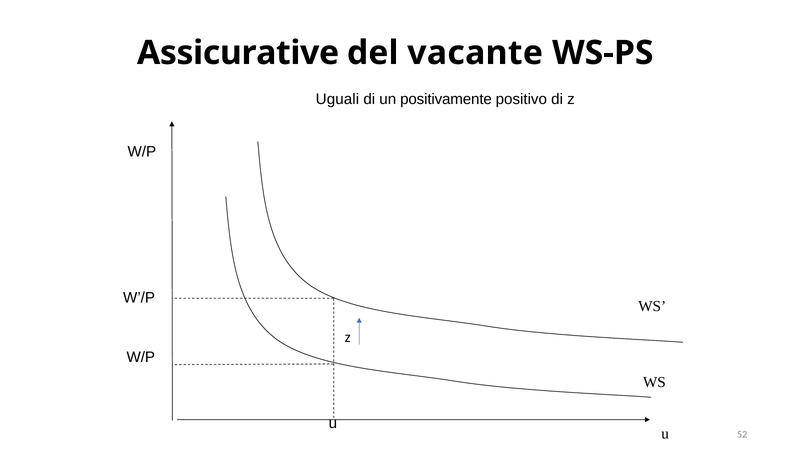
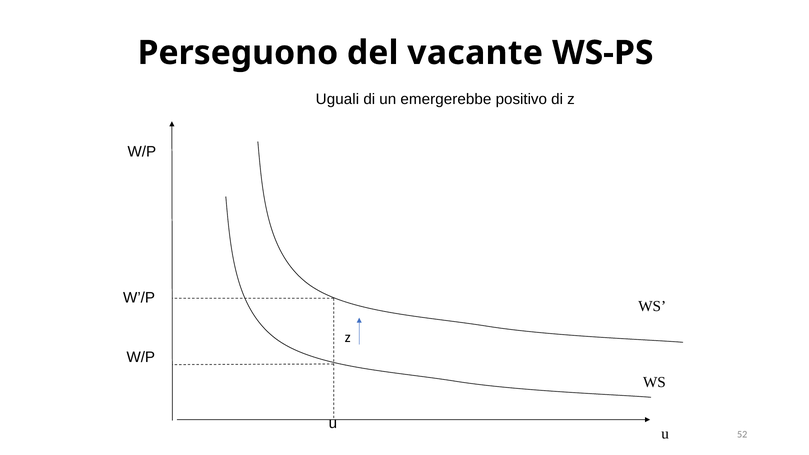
Assicurative: Assicurative -> Perseguono
positivamente: positivamente -> emergerebbe
